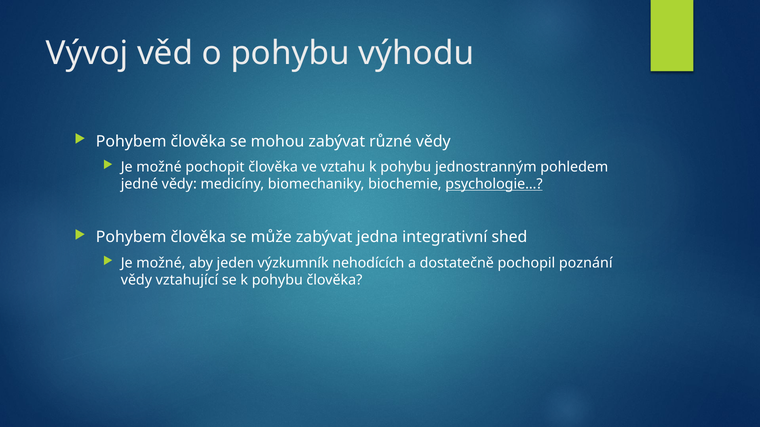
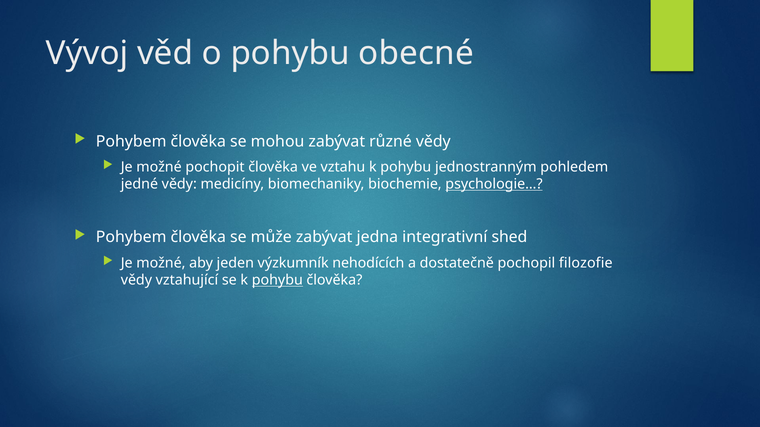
výhodu: výhodu -> obecné
poznání: poznání -> filozofie
pohybu at (277, 280) underline: none -> present
